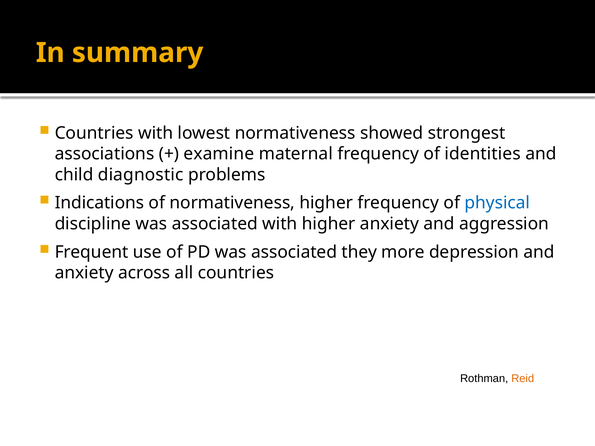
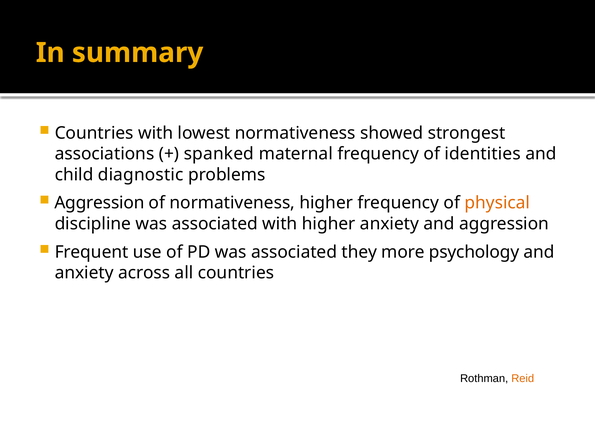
examine: examine -> spanked
Indications at (99, 203): Indications -> Aggression
physical colour: blue -> orange
depression: depression -> psychology
